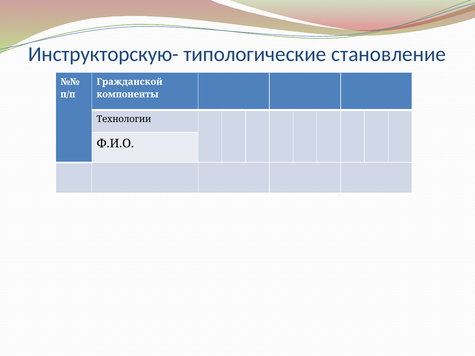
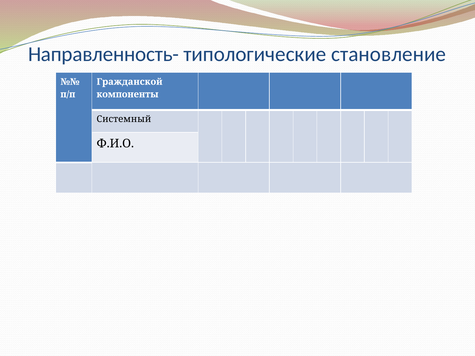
Инструкторскую-: Инструкторскую- -> Направленность-
Технологии: Технологии -> Системный
